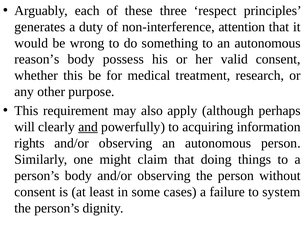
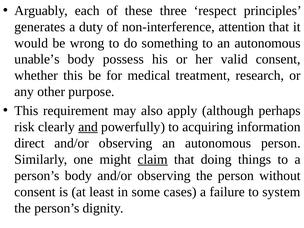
reason’s: reason’s -> unable’s
will: will -> risk
rights: rights -> direct
claim underline: none -> present
